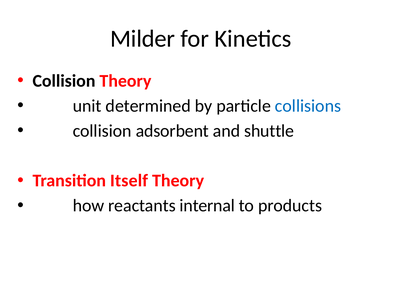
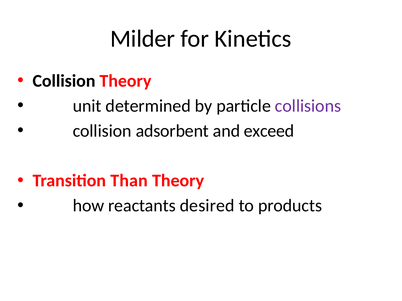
collisions colour: blue -> purple
shuttle: shuttle -> exceed
Itself: Itself -> Than
internal: internal -> desired
